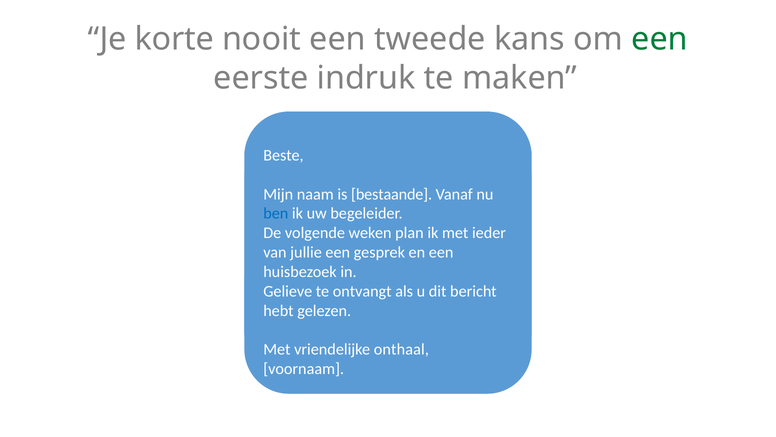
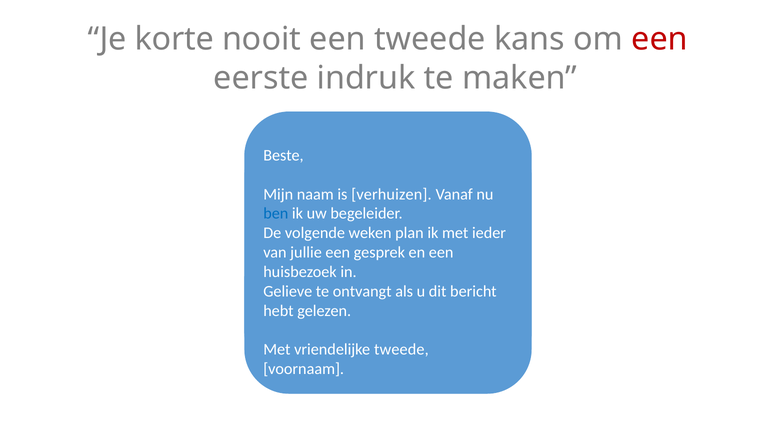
een at (660, 39) colour: green -> red
bestaande: bestaande -> verhuizen
vriendelijke onthaal: onthaal -> tweede
